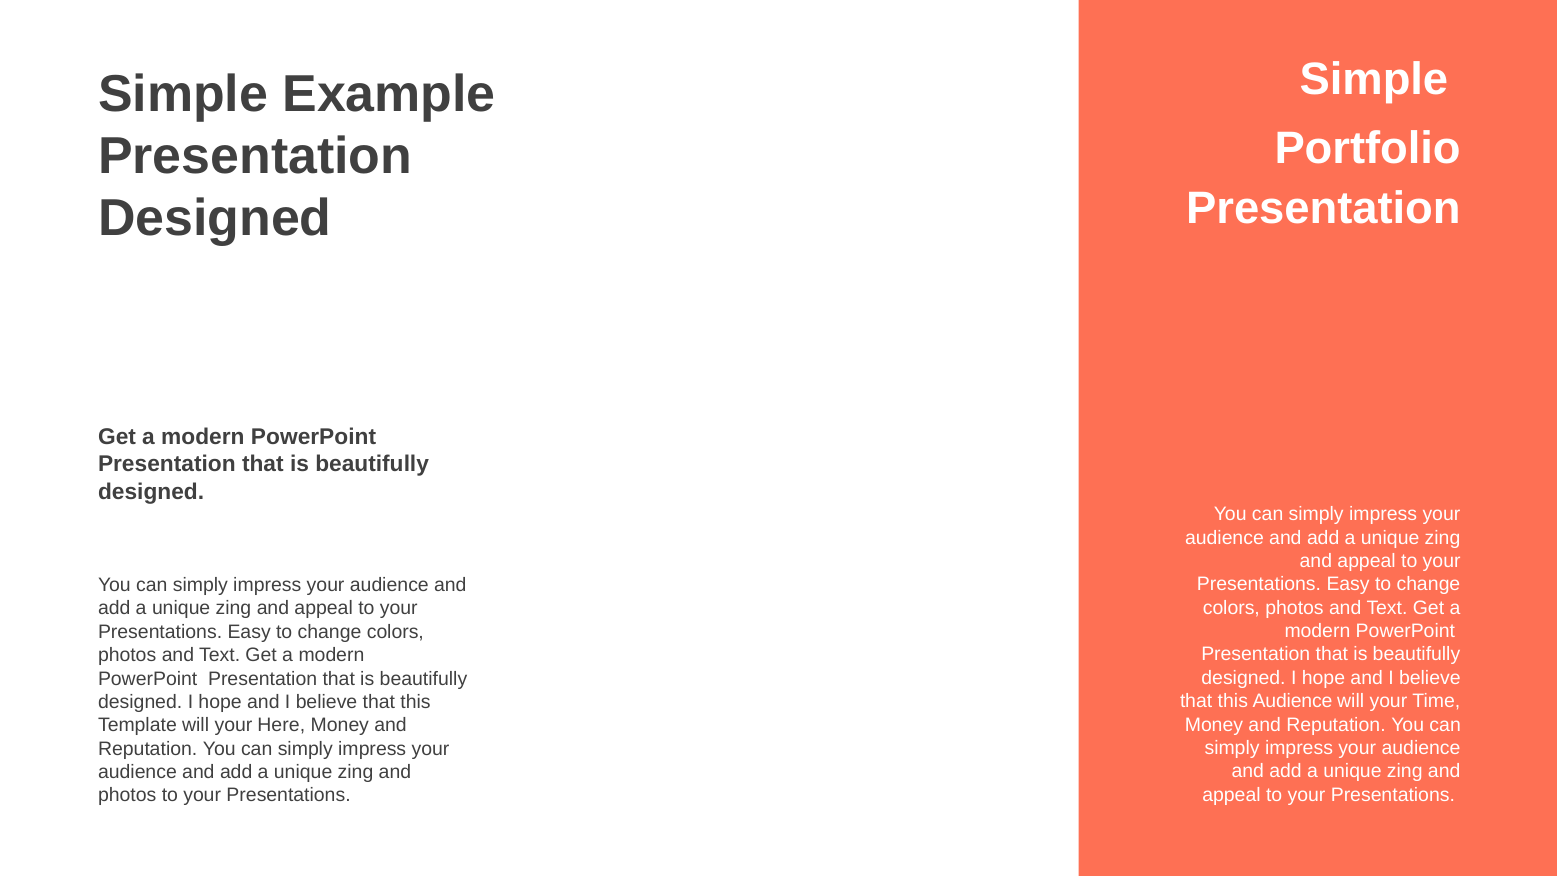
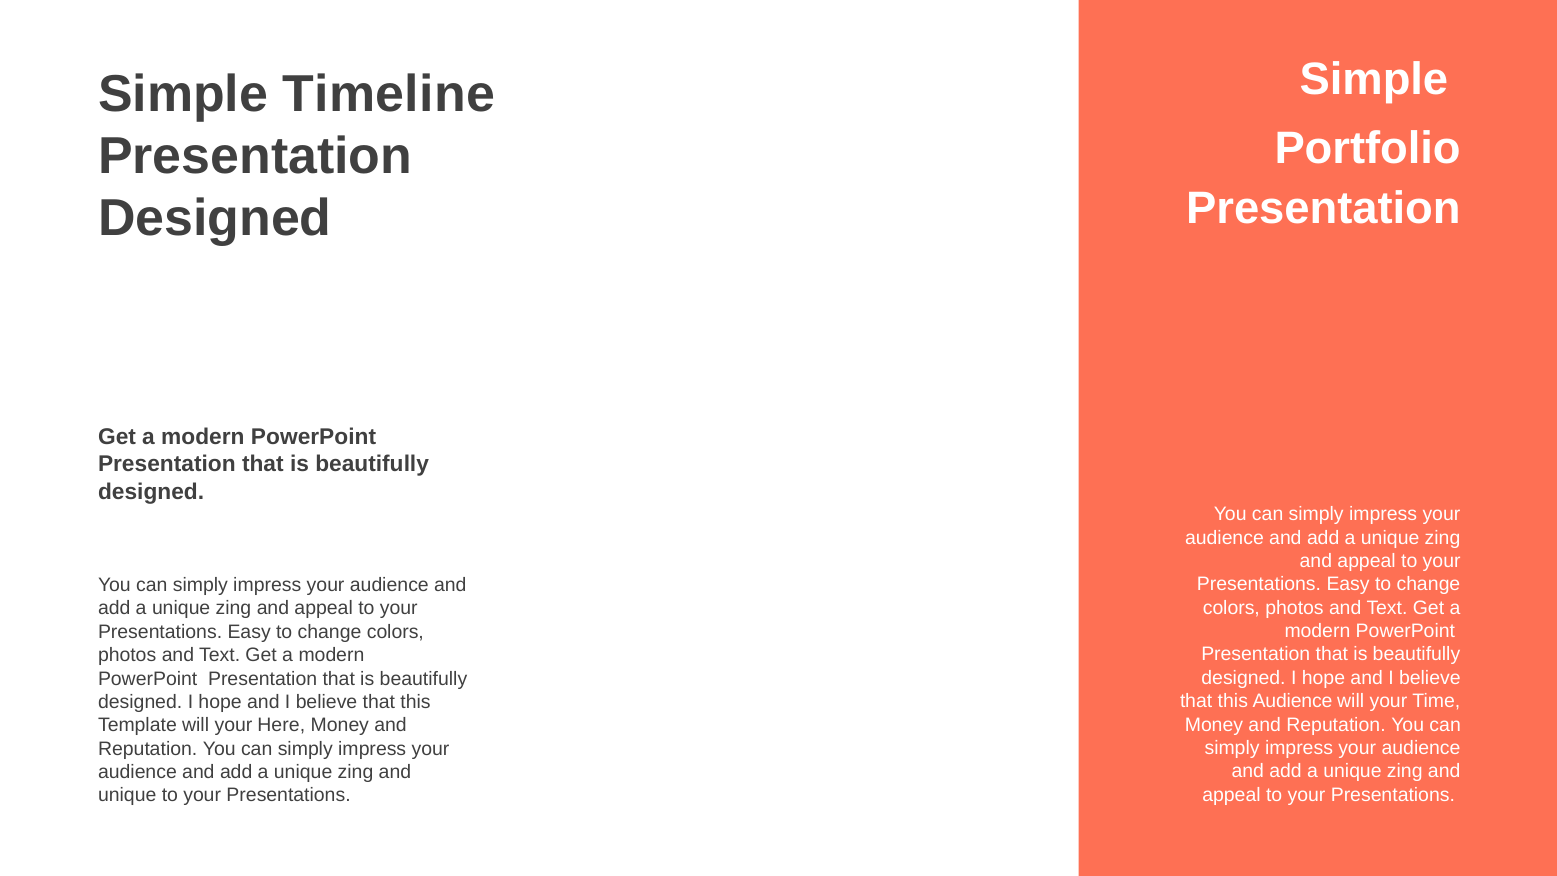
Example: Example -> Timeline
photos at (127, 795): photos -> unique
